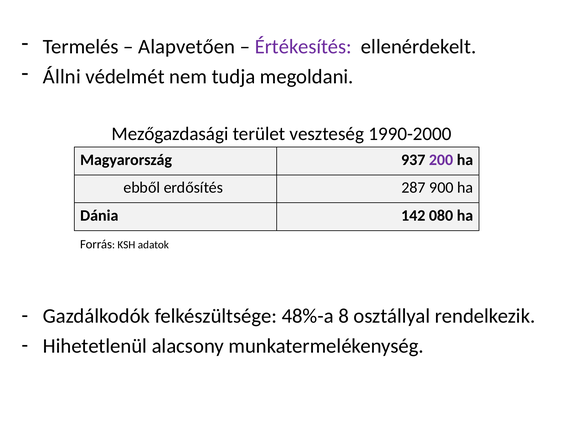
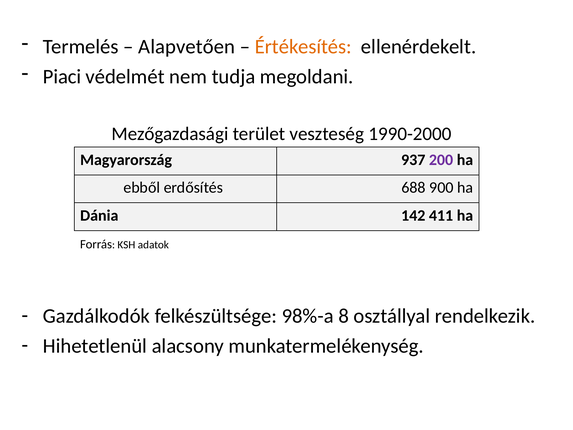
Értékesítés colour: purple -> orange
Állni: Állni -> Piaci
287: 287 -> 688
080: 080 -> 411
48%-a: 48%-a -> 98%-a
